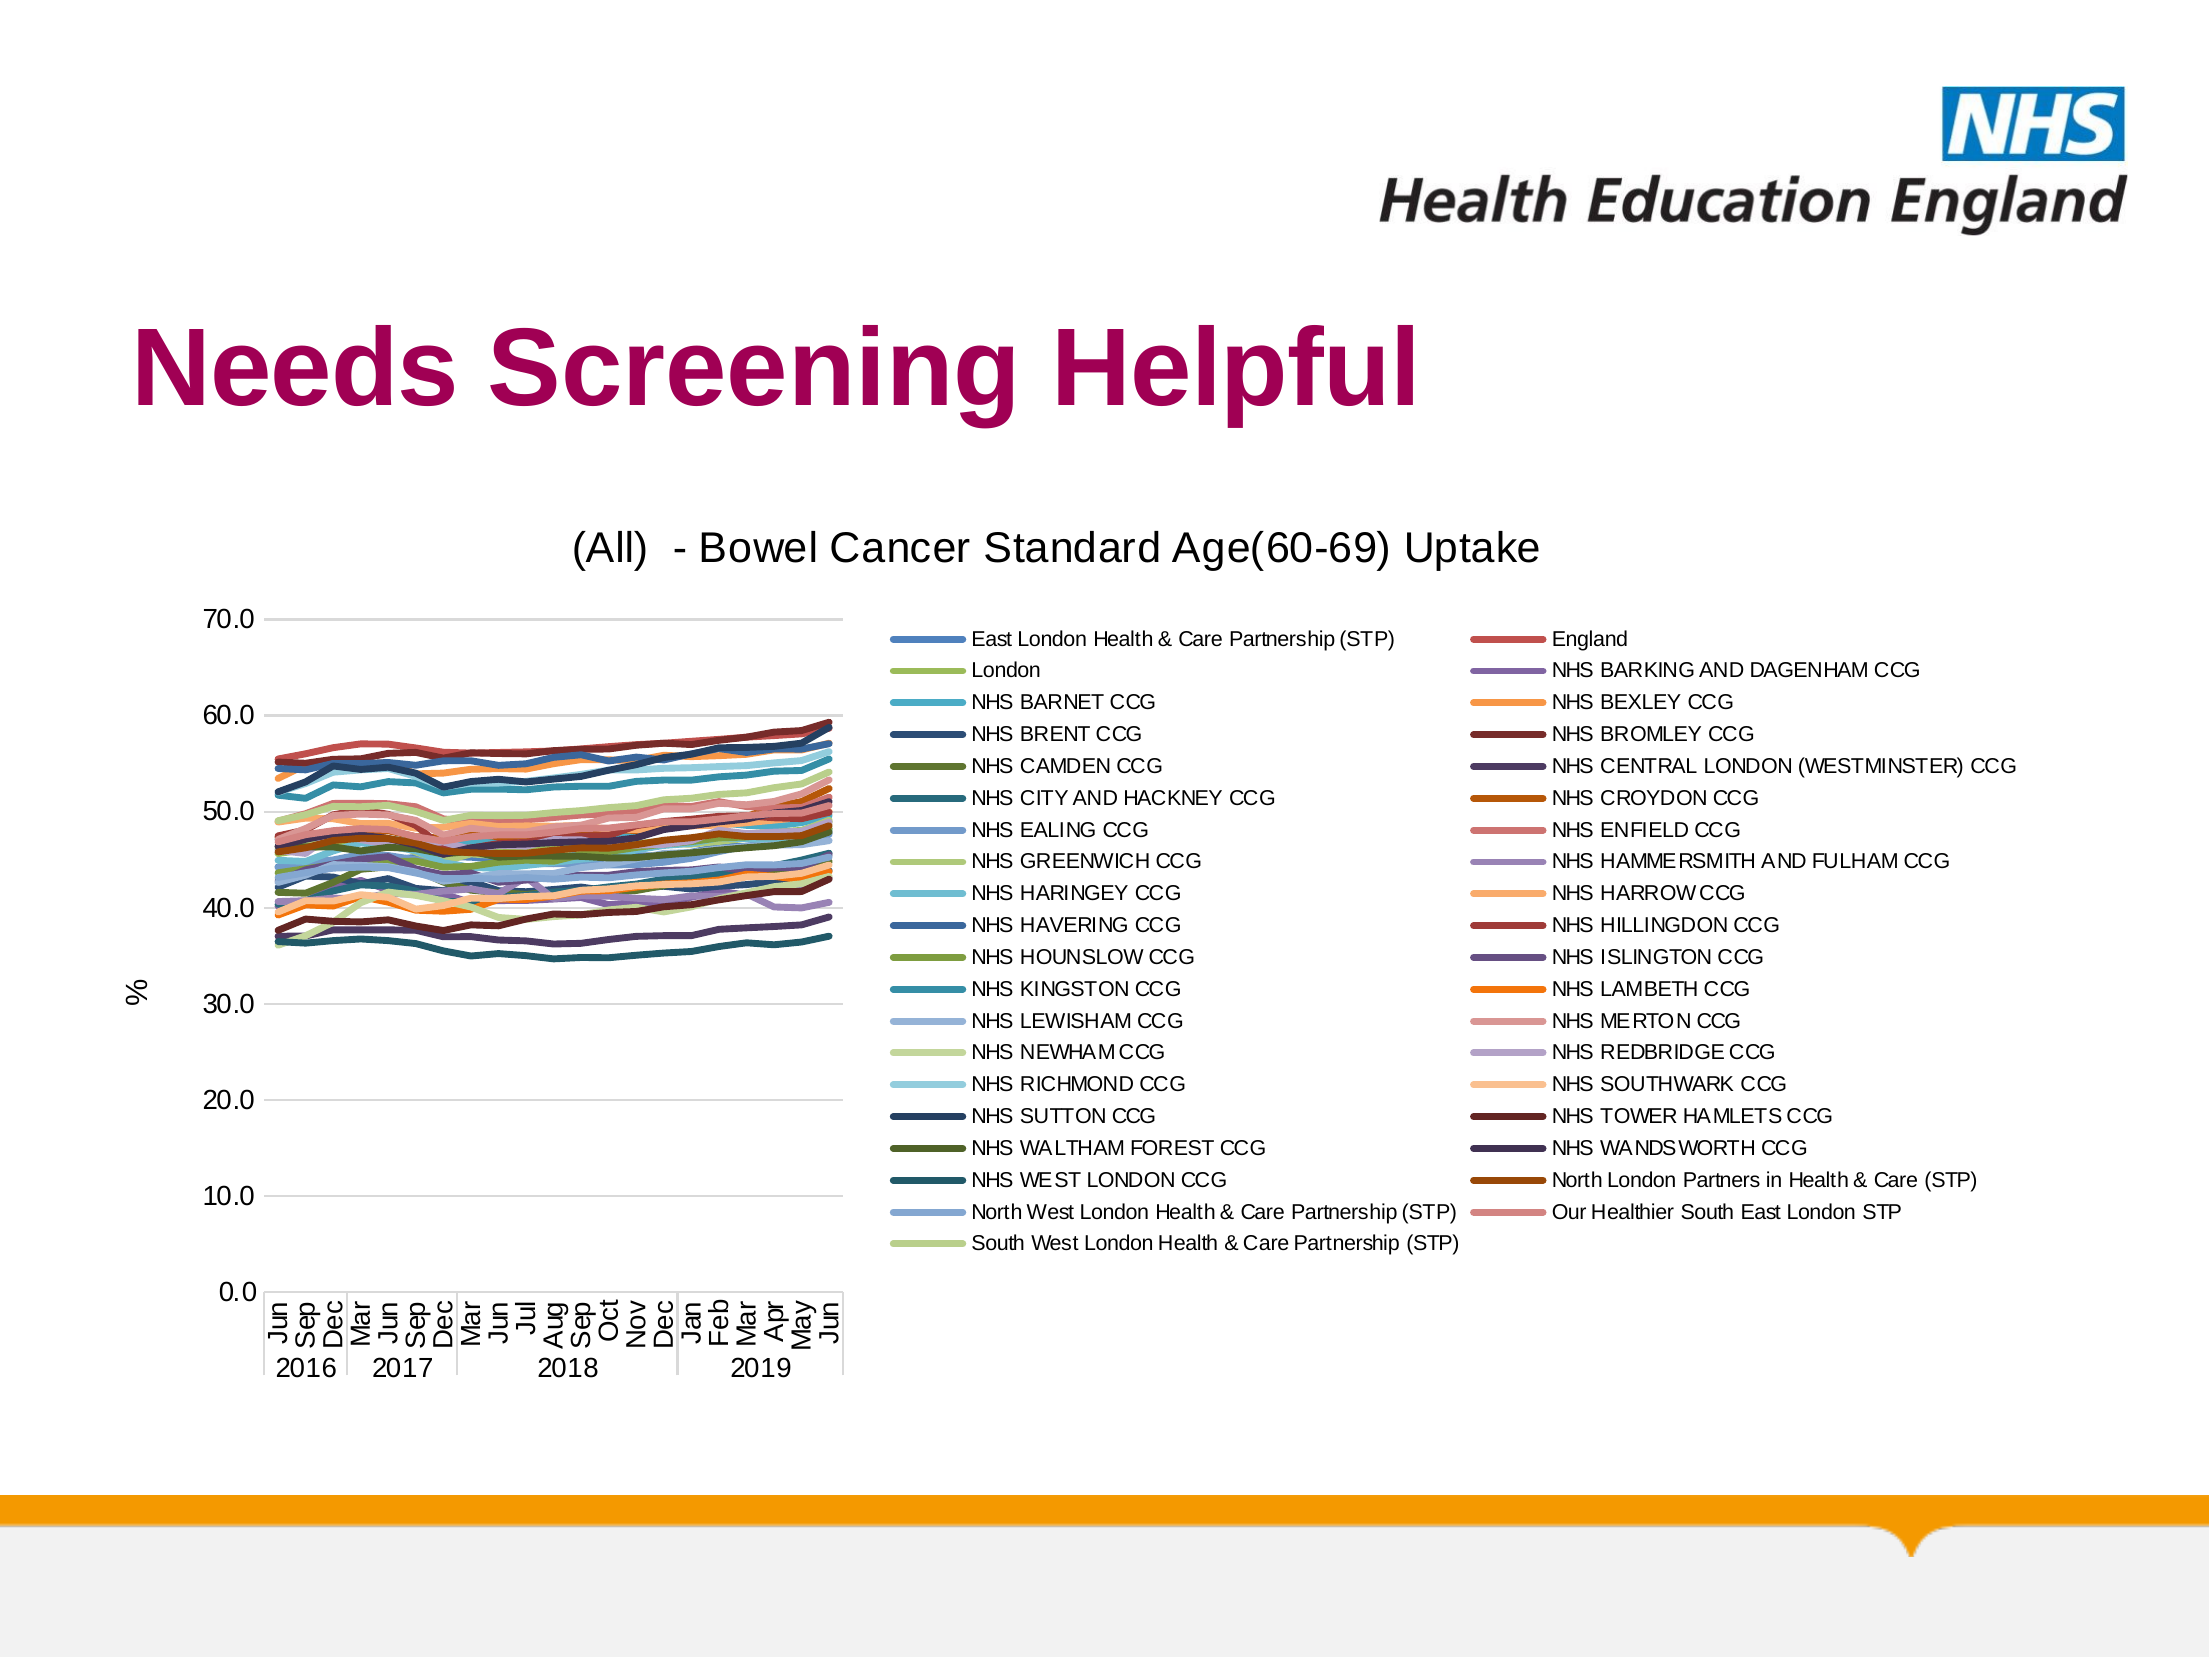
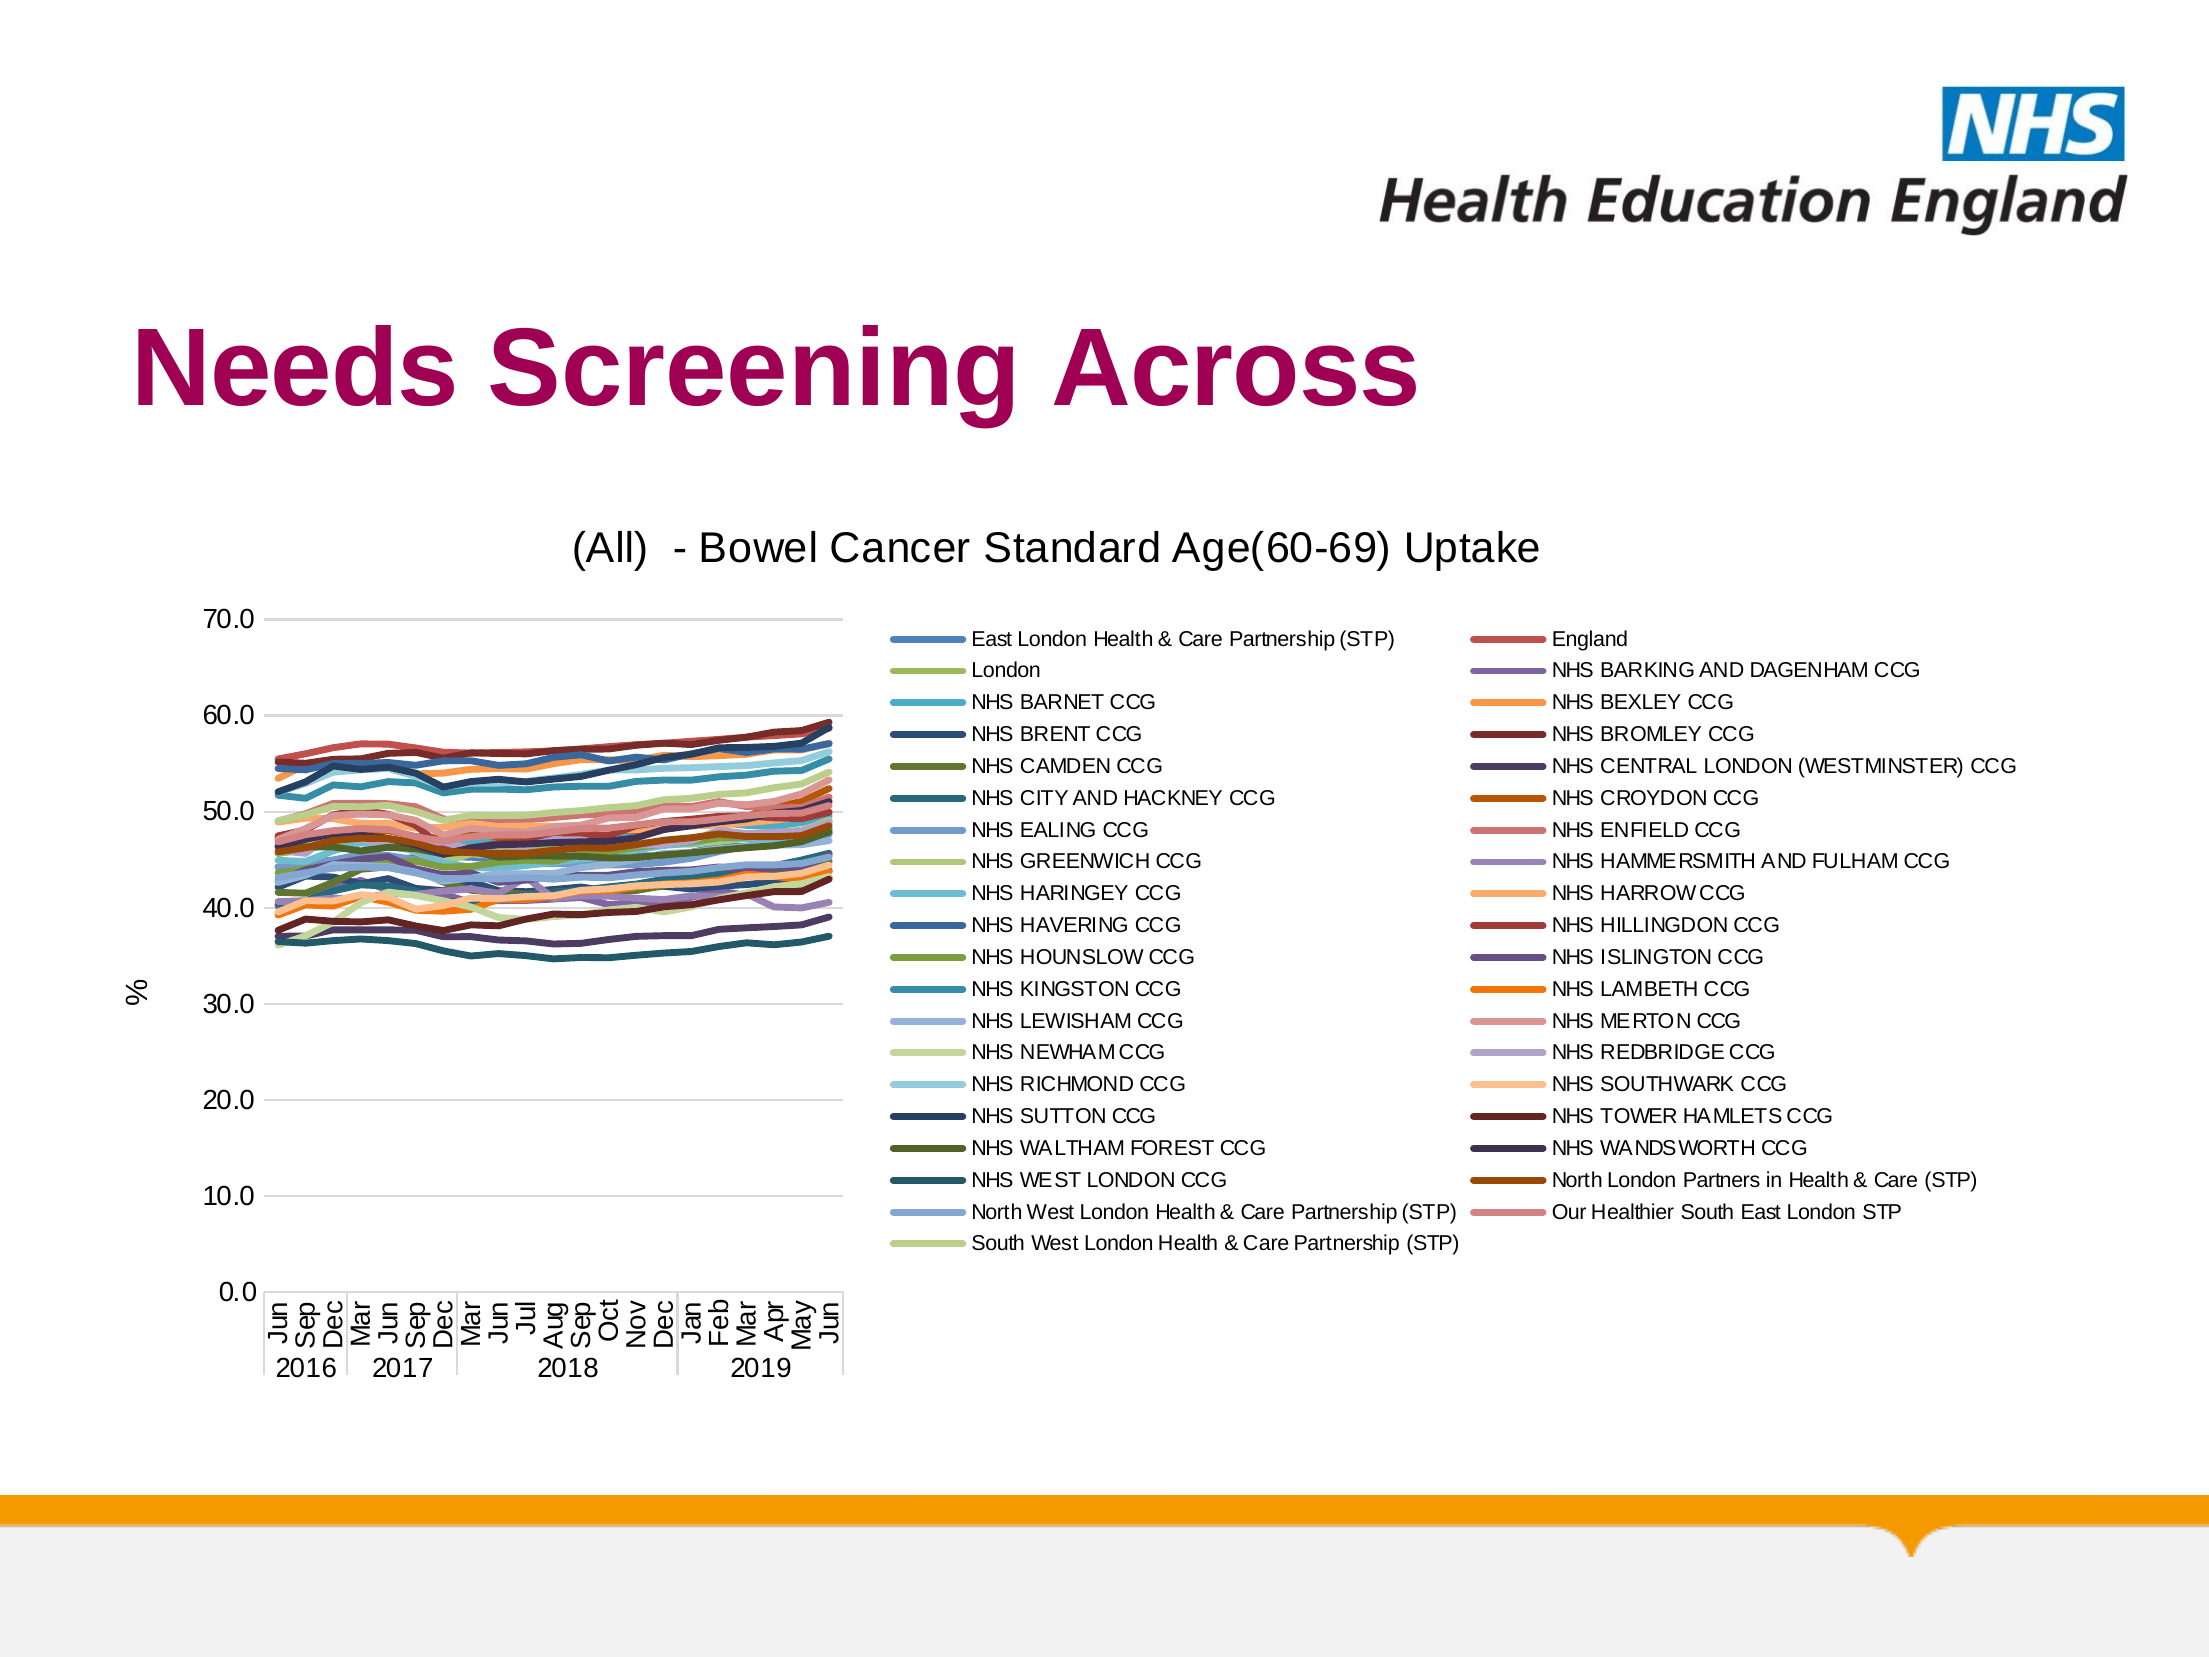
Helpful: Helpful -> Across
